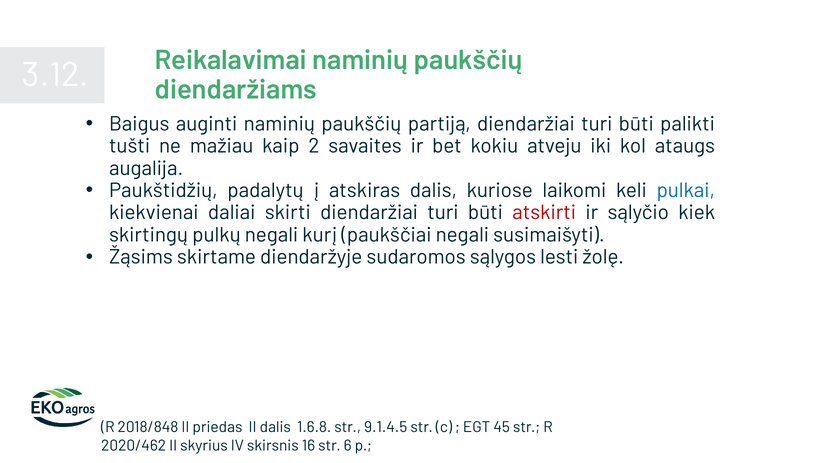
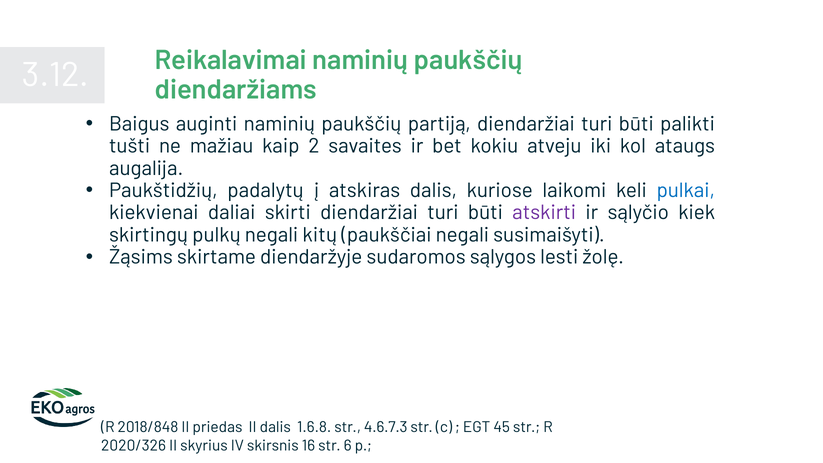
atskirti colour: red -> purple
kurį: kurį -> kitų
9.1.4.5: 9.1.4.5 -> 4.6.7.3
2020/462: 2020/462 -> 2020/326
